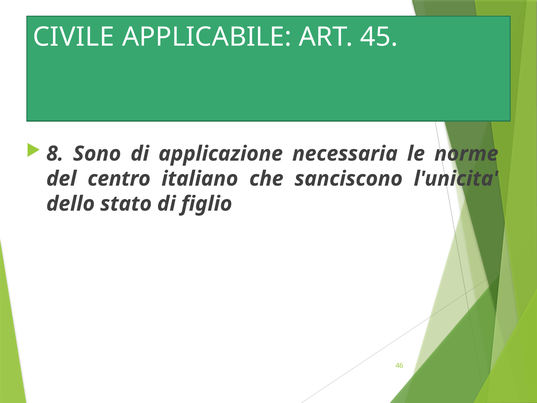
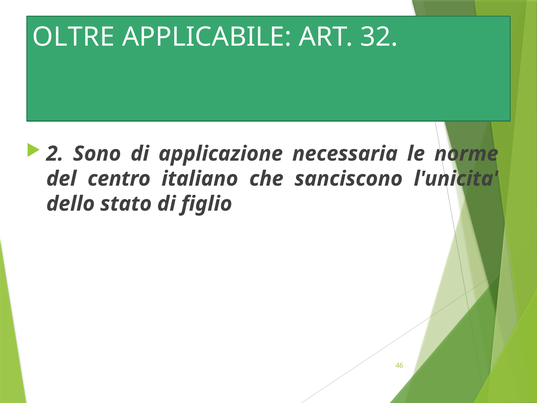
CIVILE: CIVILE -> OLTRE
45: 45 -> 32
8: 8 -> 2
